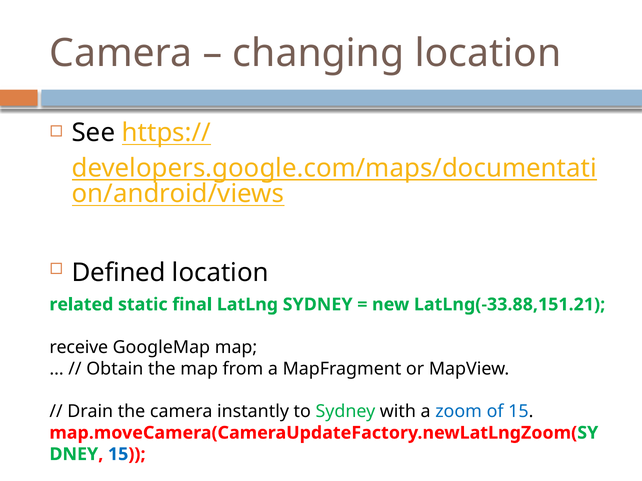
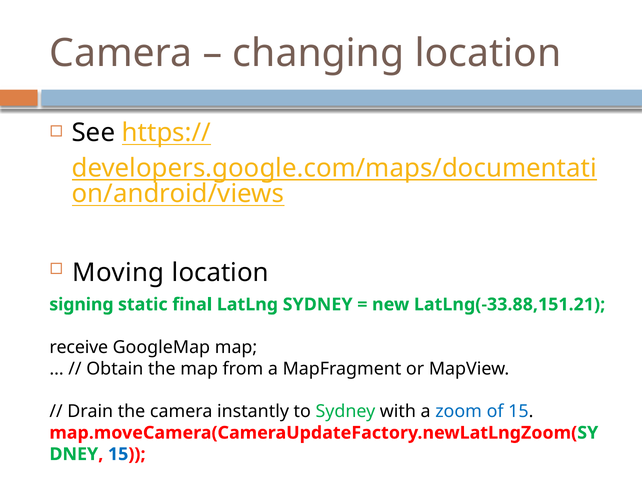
Defined: Defined -> Moving
related: related -> signing
